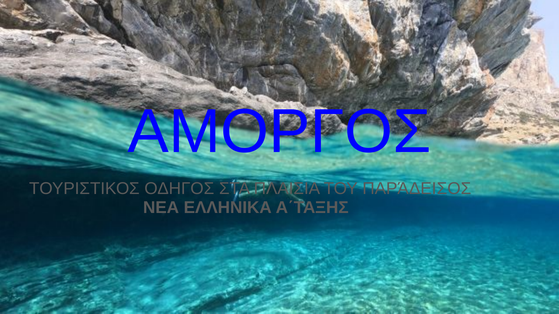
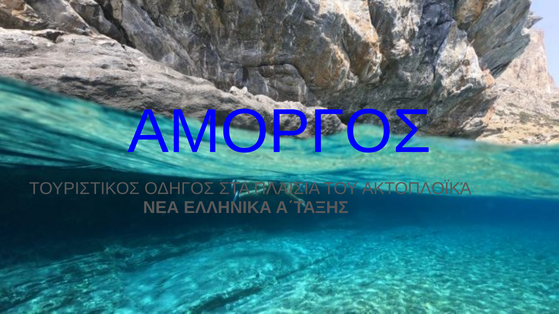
ΠΑΡΆΔΕΙΣΟΣ: ΠΑΡΆΔΕΙΣΟΣ -> ΑΚΤΟΠΛΟΪΚΆ
